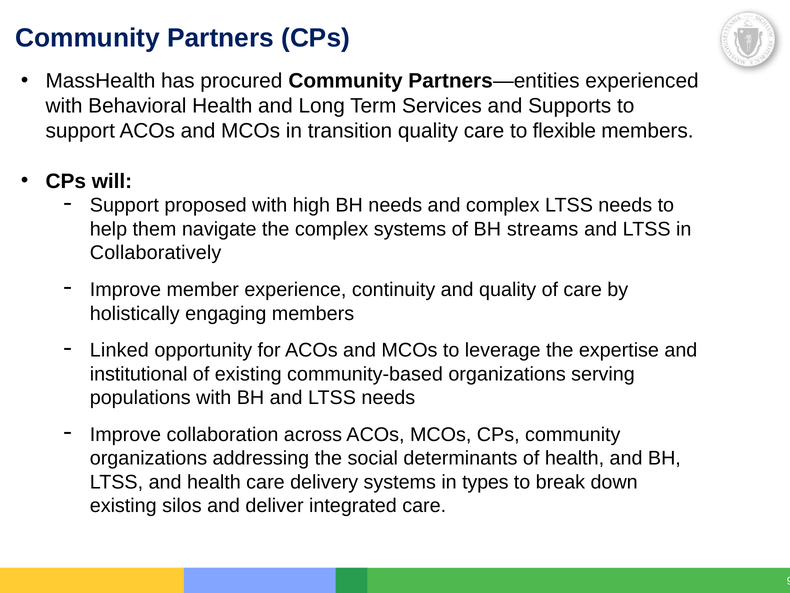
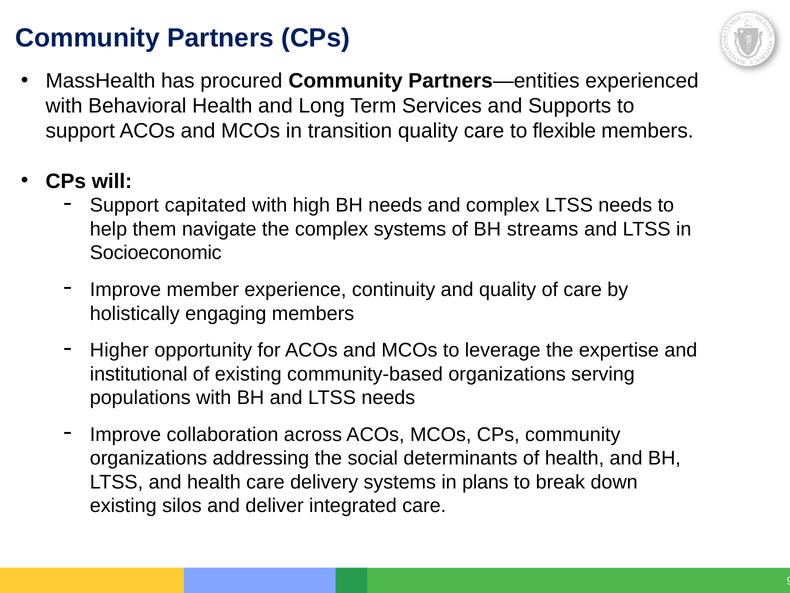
proposed: proposed -> capitated
Collaboratively: Collaboratively -> Socioeconomic
Linked: Linked -> Higher
types: types -> plans
